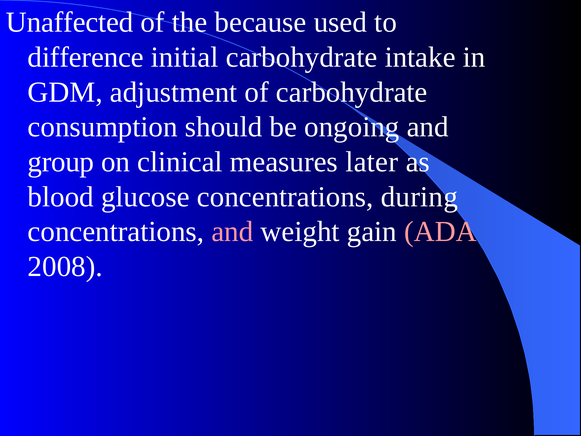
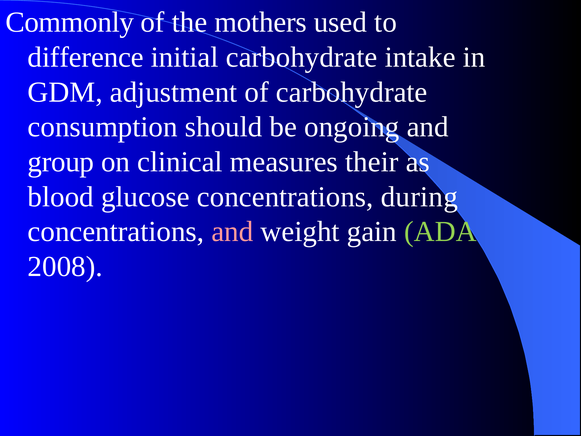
Unaffected: Unaffected -> Commonly
because: because -> mothers
later: later -> their
ADA colour: pink -> light green
